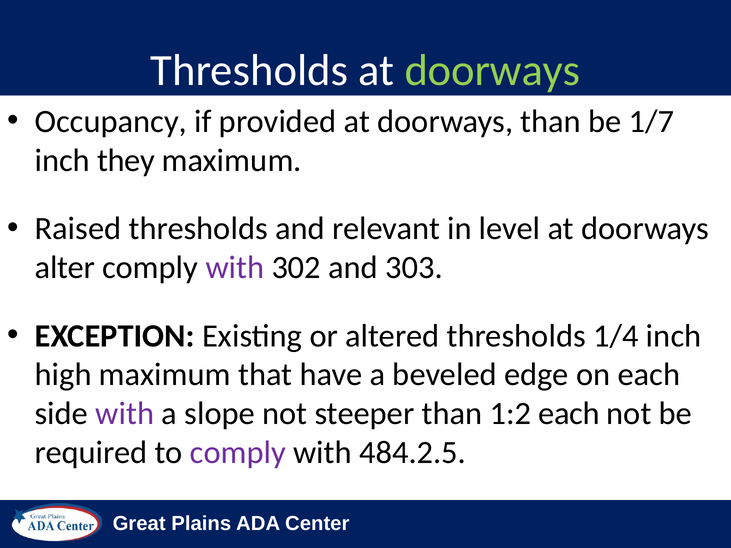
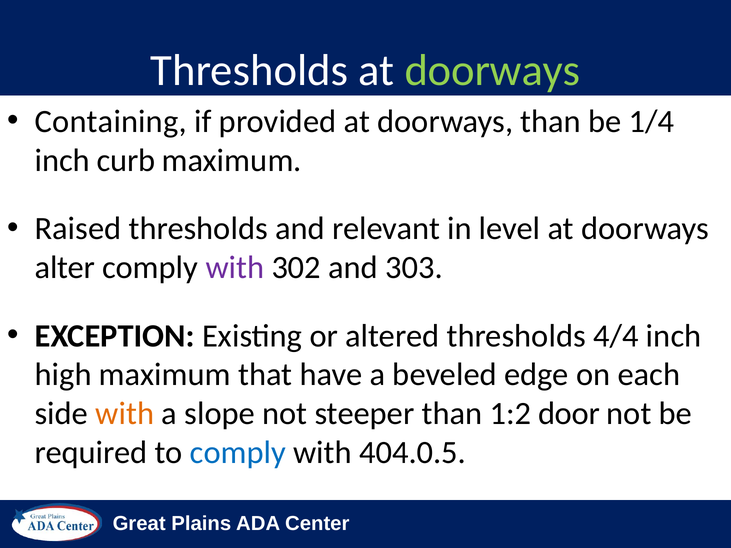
Occupancy: Occupancy -> Containing
1/7: 1/7 -> 1/4
they: they -> curb
1/4: 1/4 -> 4/4
with at (125, 414) colour: purple -> orange
1:2 each: each -> door
comply at (238, 453) colour: purple -> blue
484.2.5: 484.2.5 -> 404.0.5
